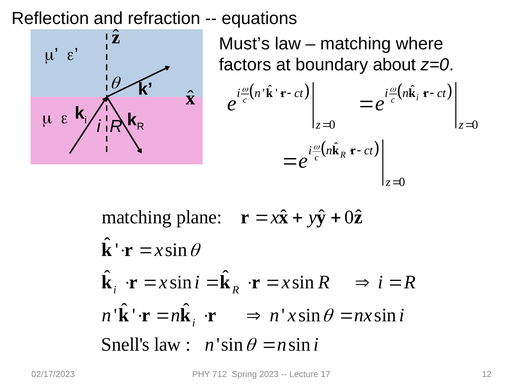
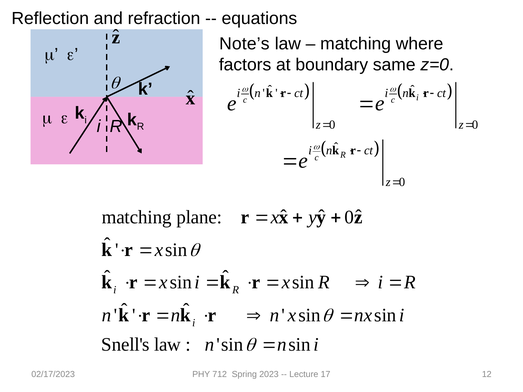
Must’s: Must’s -> Note’s
about: about -> same
